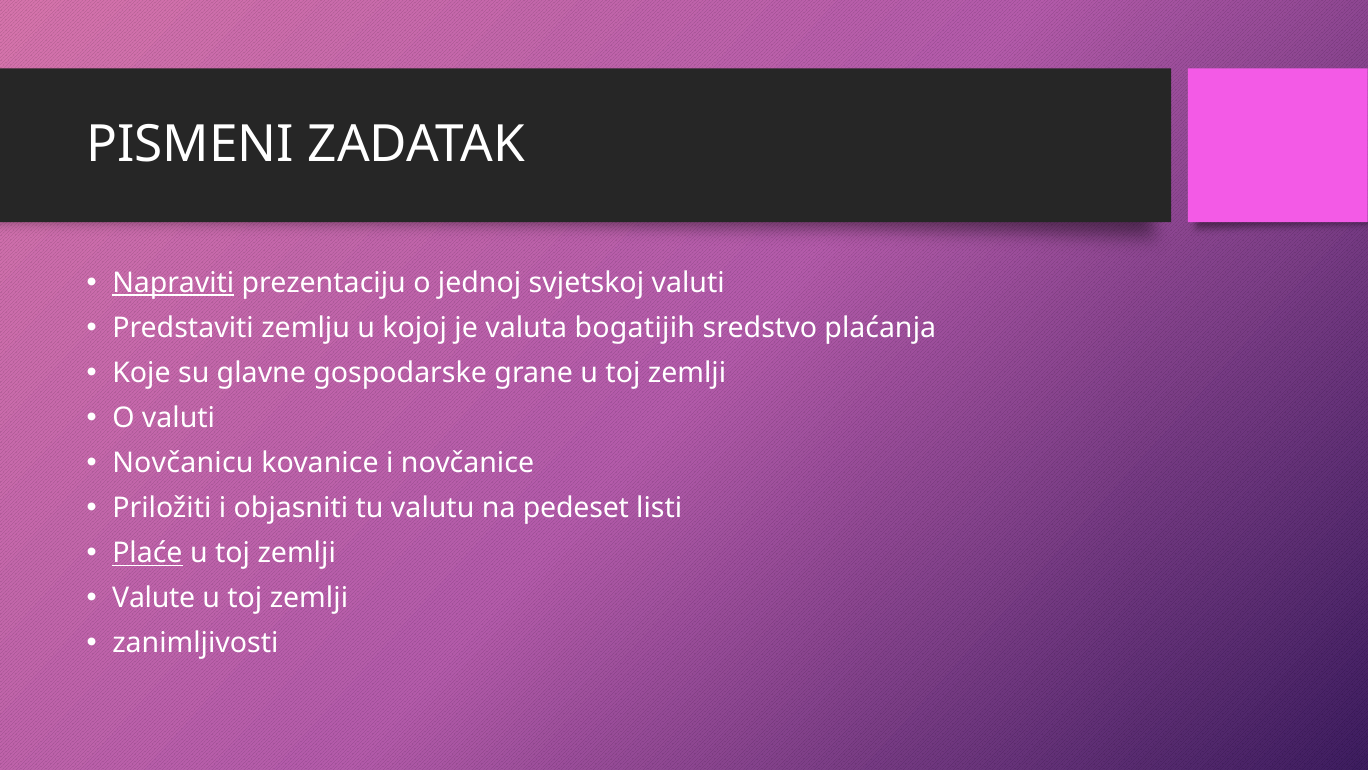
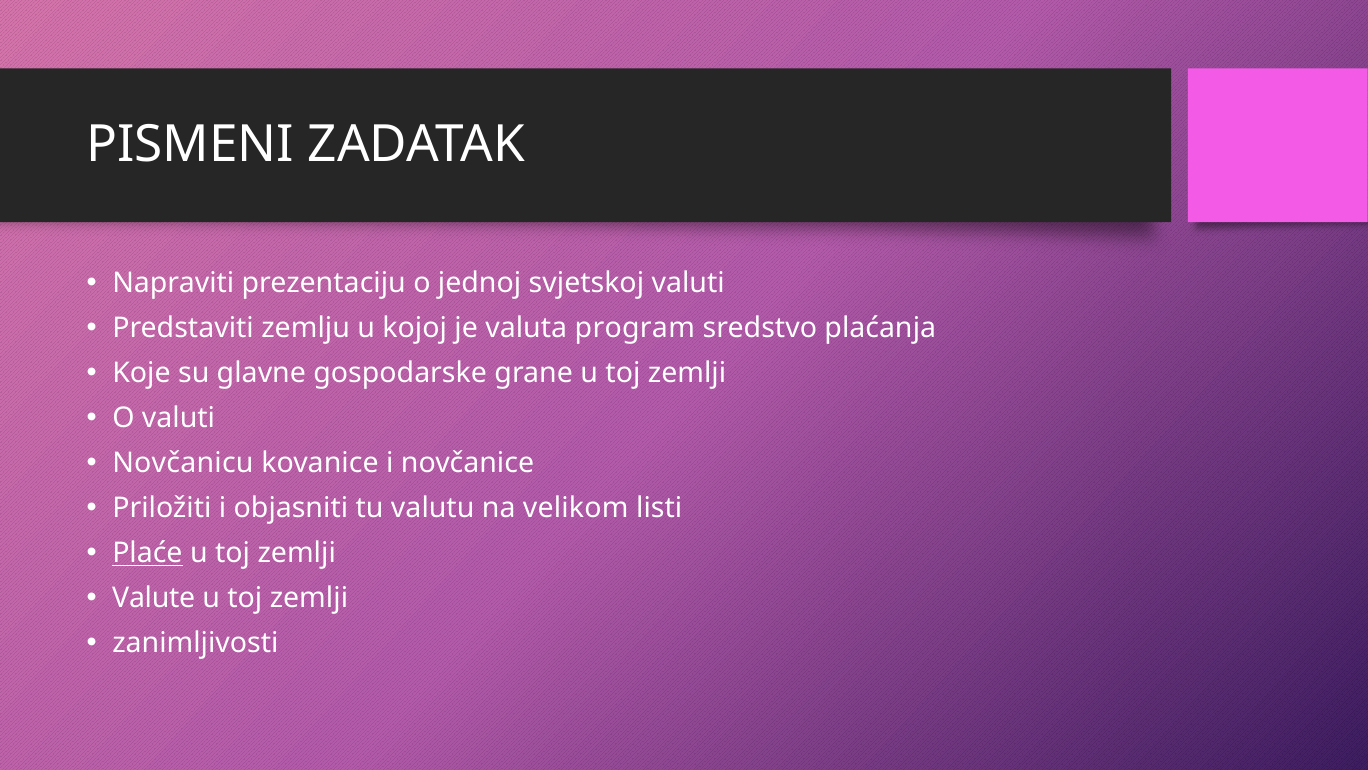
Napraviti underline: present -> none
bogatijih: bogatijih -> program
pedeset: pedeset -> velikom
